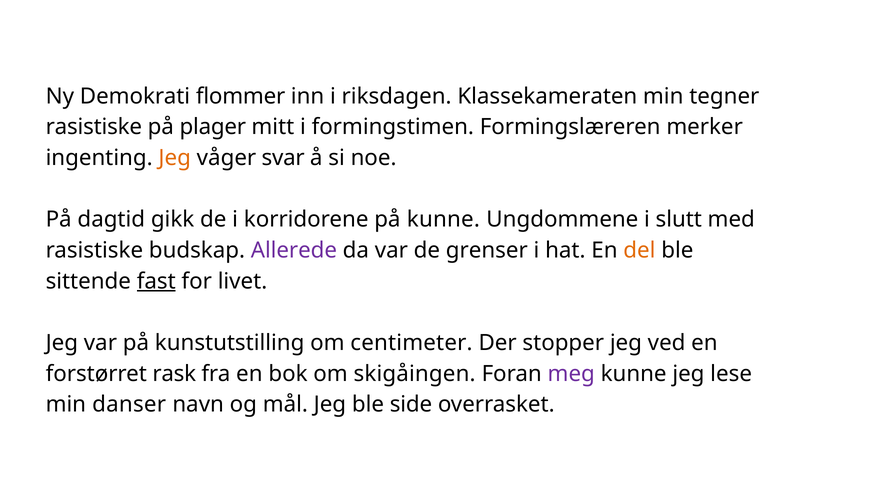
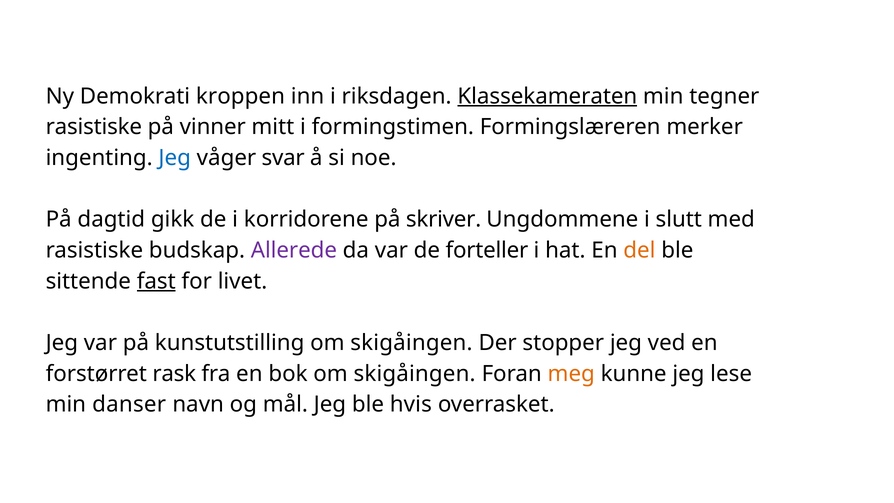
flommer: flommer -> kroppen
Klassekameraten underline: none -> present
plager: plager -> vinner
Jeg at (175, 158) colour: orange -> blue
på kunne: kunne -> skriver
grenser: grenser -> forteller
kunstutstilling om centimeter: centimeter -> skigåingen
meg colour: purple -> orange
side: side -> hvis
